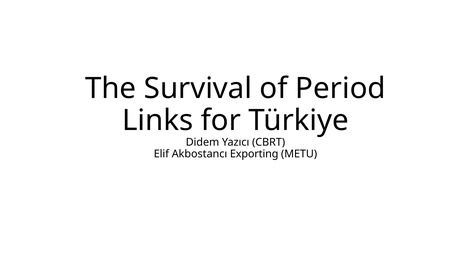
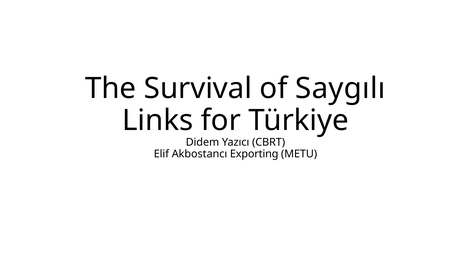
Period: Period -> Saygılı
